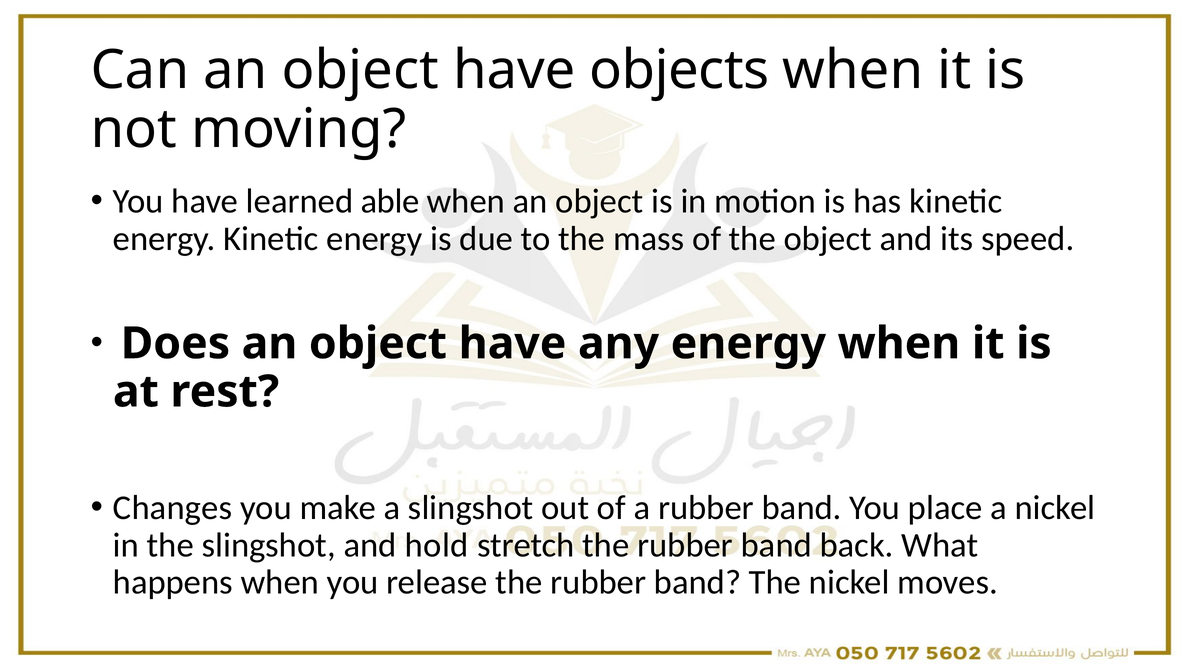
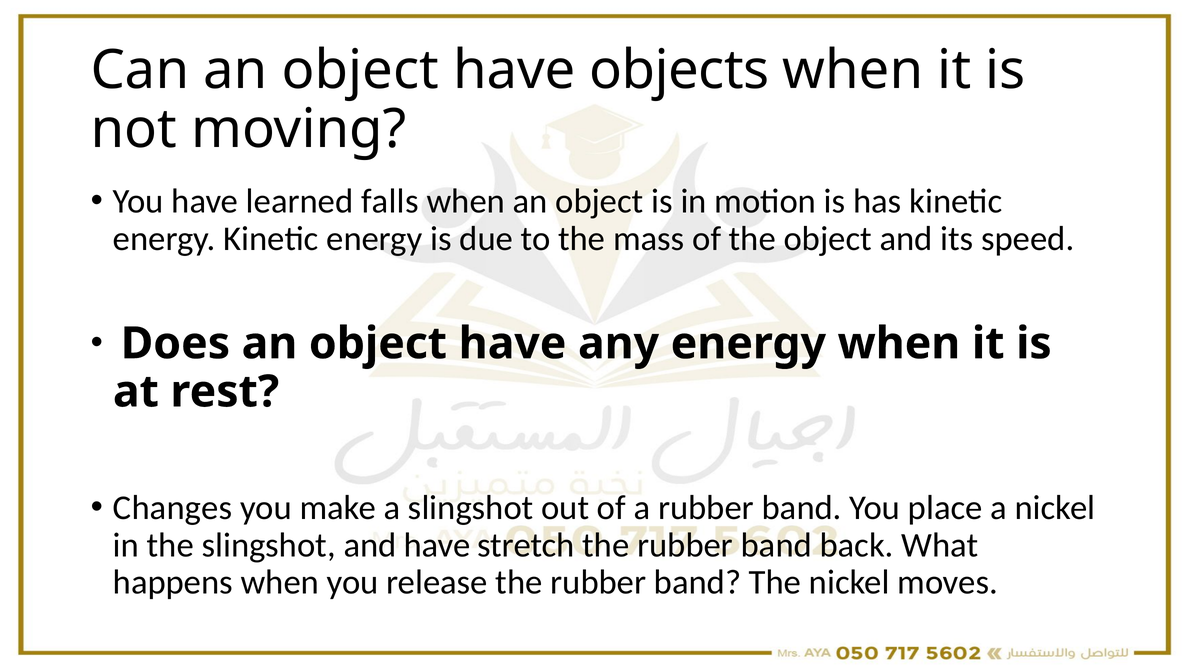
able: able -> falls
and hold: hold -> have
